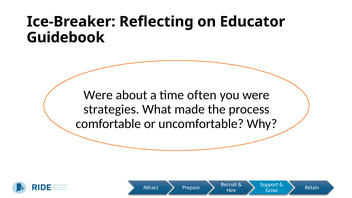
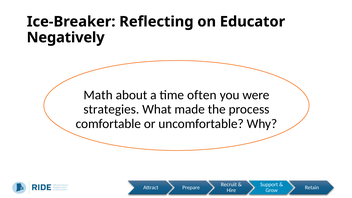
Guidebook: Guidebook -> Negatively
Were at (98, 95): Were -> Math
